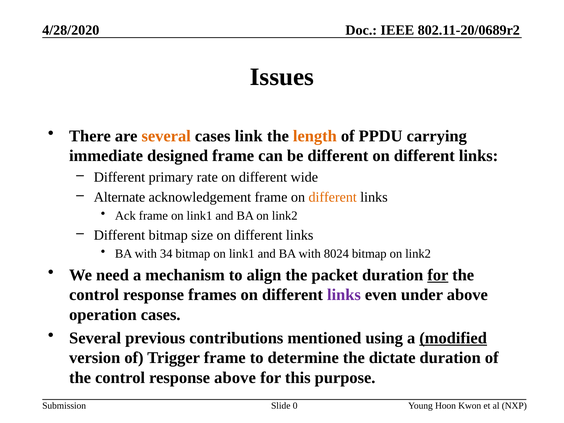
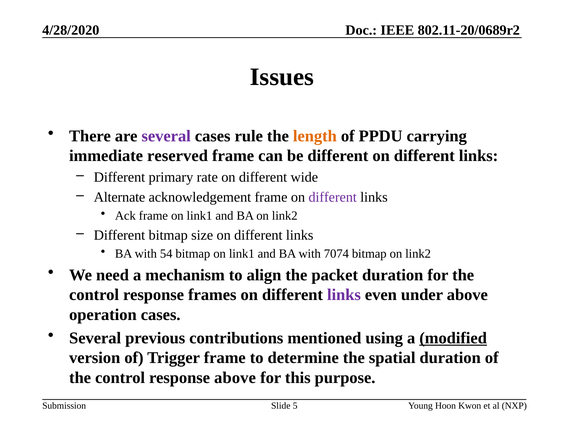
several at (166, 136) colour: orange -> purple
link: link -> rule
designed: designed -> reserved
different at (333, 197) colour: orange -> purple
34: 34 -> 54
8024: 8024 -> 7074
for at (438, 275) underline: present -> none
dictate: dictate -> spatial
0: 0 -> 5
